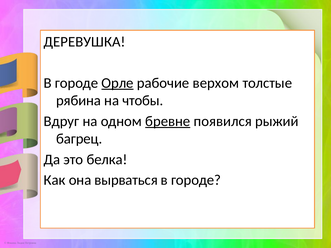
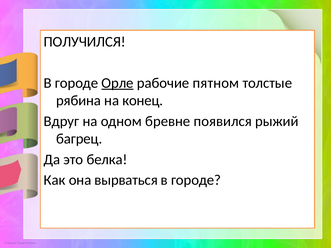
ДЕРЕВУШКА: ДЕРЕВУШКА -> ПОЛУЧИЛСЯ
верхом: верхом -> пятном
чтобы: чтобы -> конец
бревне underline: present -> none
